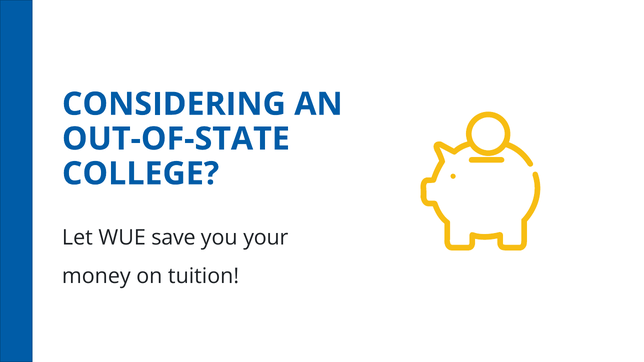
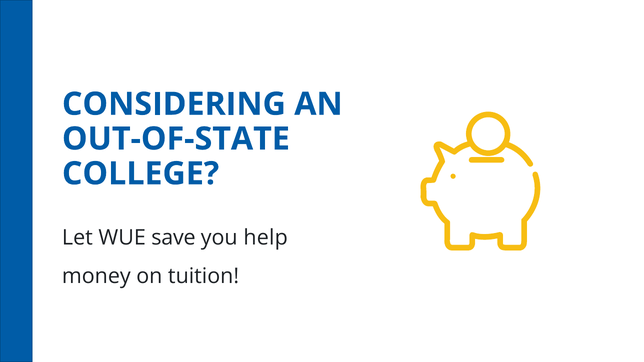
your: your -> help
